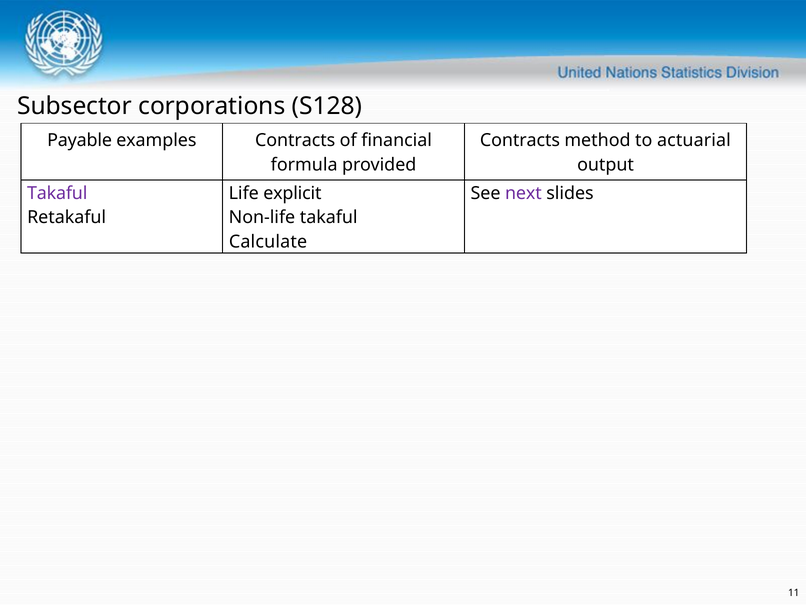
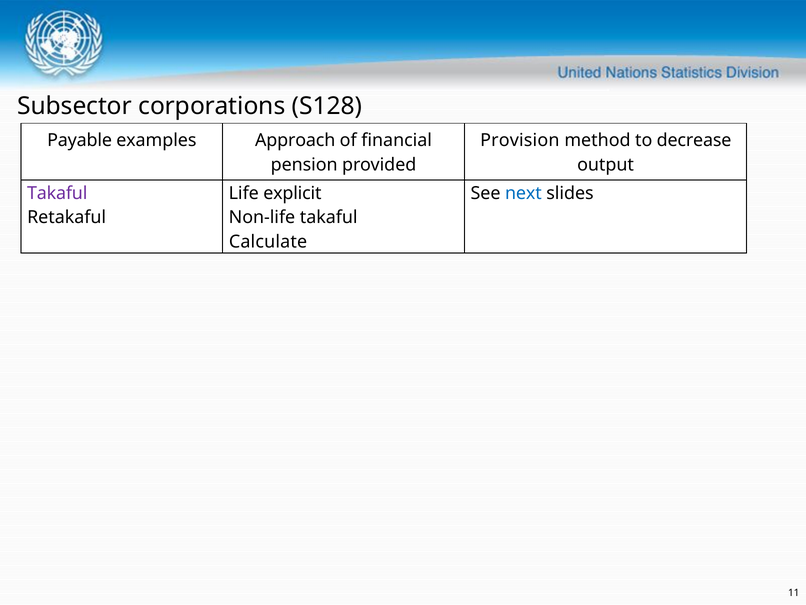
examples Contracts: Contracts -> Approach
Contracts at (520, 140): Contracts -> Provision
actuarial: actuarial -> decrease
formula: formula -> pension
next colour: purple -> blue
